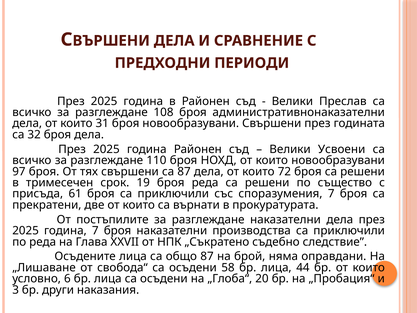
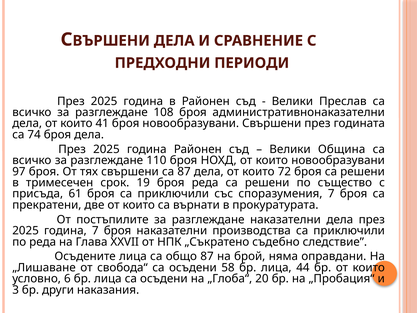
31: 31 -> 41
32: 32 -> 74
Усвоени: Усвоени -> Община
